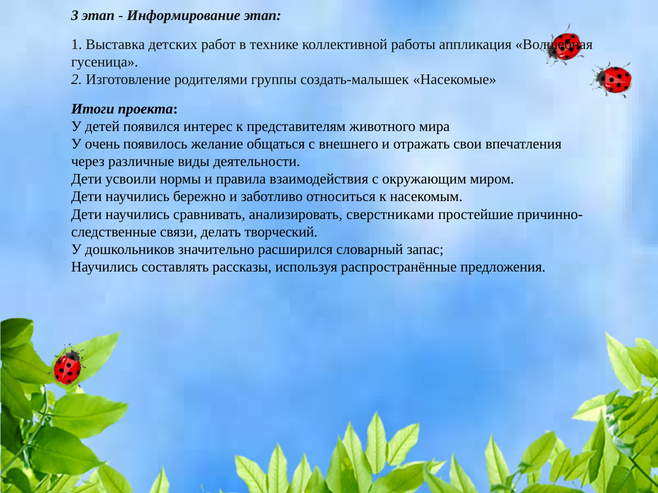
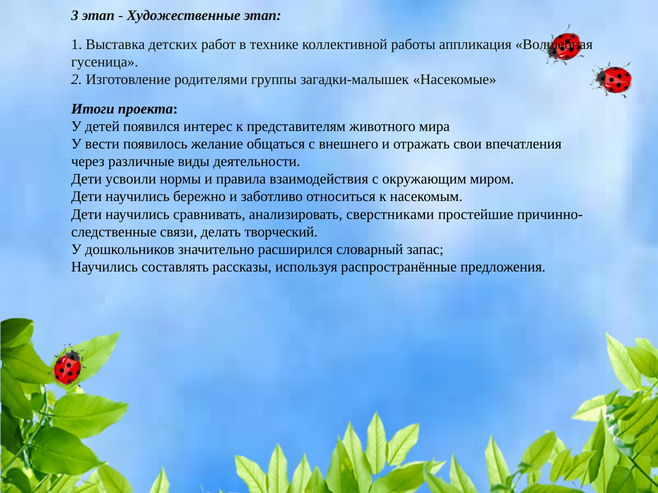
Информирование: Информирование -> Художественные
создать-малышек: создать-малышек -> загадки-малышек
очень: очень -> вести
